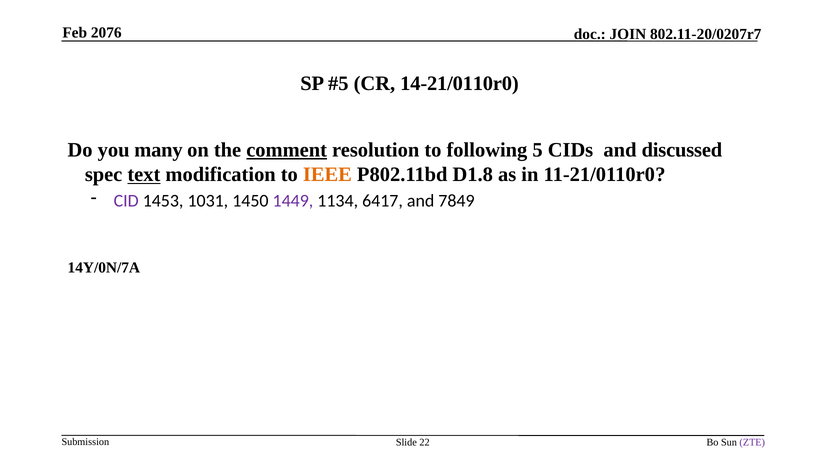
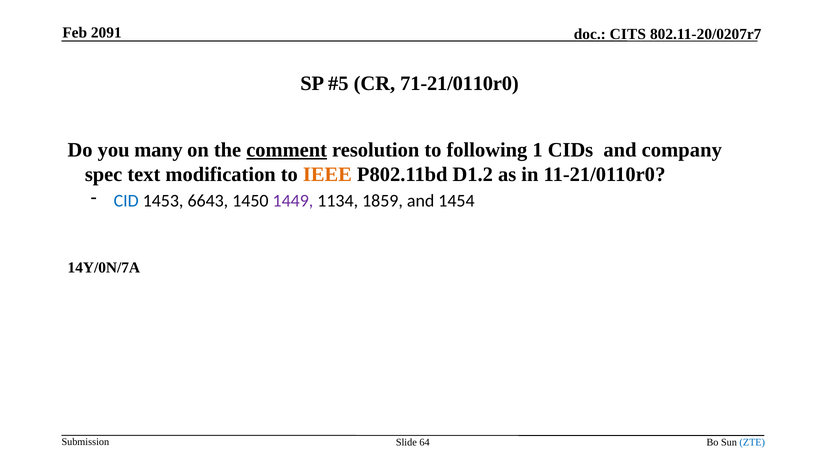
2076: 2076 -> 2091
JOIN: JOIN -> CITS
14-21/0110r0: 14-21/0110r0 -> 71-21/0110r0
5: 5 -> 1
discussed: discussed -> company
text underline: present -> none
D1.8: D1.8 -> D1.2
CID colour: purple -> blue
1031: 1031 -> 6643
6417: 6417 -> 1859
7849: 7849 -> 1454
22: 22 -> 64
ZTE colour: purple -> blue
